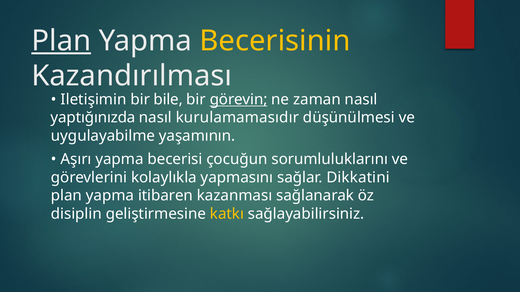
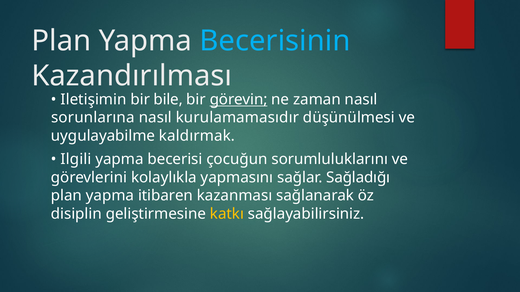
Plan at (61, 41) underline: present -> none
Becerisinin colour: yellow -> light blue
yaptığınızda: yaptığınızda -> sorunlarına
yaşamının: yaşamının -> kaldırmak
Aşırı: Aşırı -> Ilgili
Dikkatini: Dikkatini -> Sağladığı
